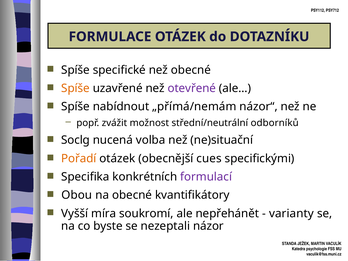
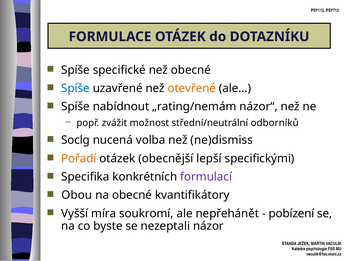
Spíše at (75, 88) colour: orange -> blue
otevřené colour: purple -> orange
„přímá/nemám: „přímá/nemám -> „rating/nemám
ne)situační: ne)situační -> ne)dismiss
cues: cues -> lepší
varianty: varianty -> pobízení
